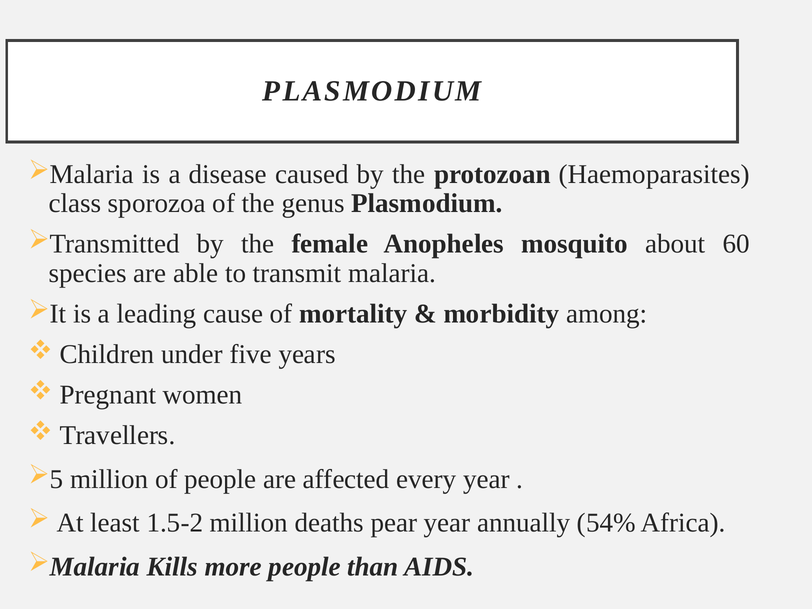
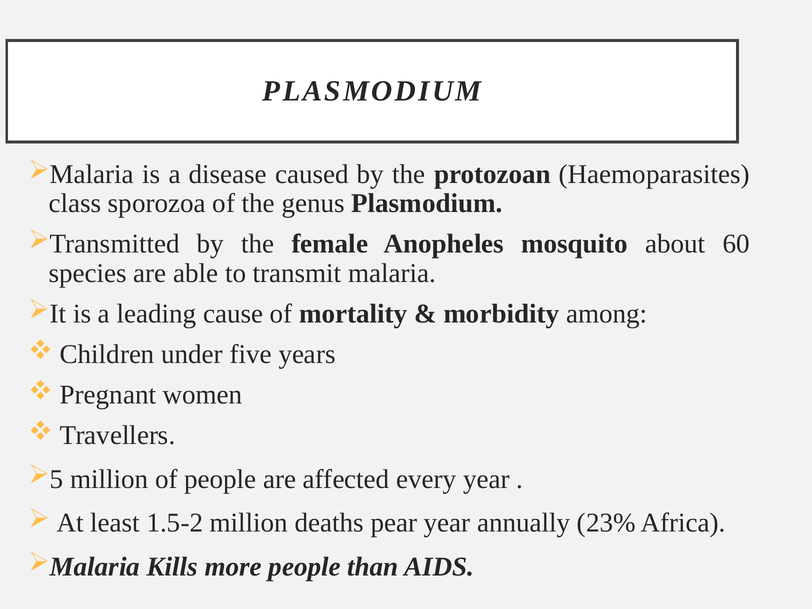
54%: 54% -> 23%
